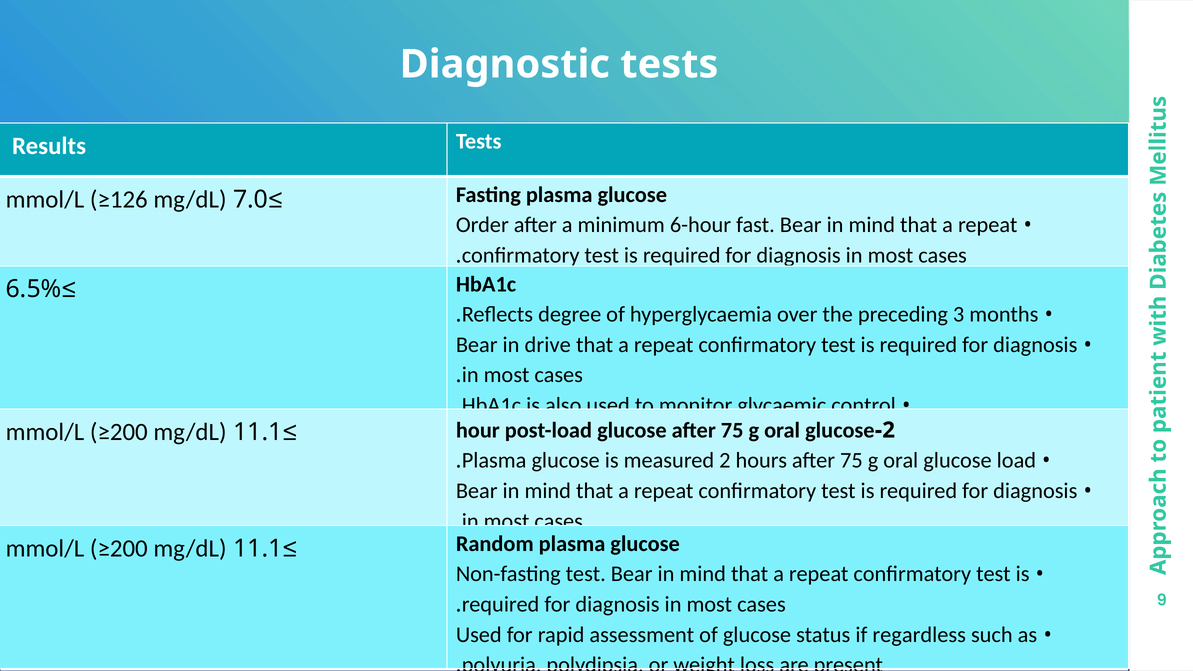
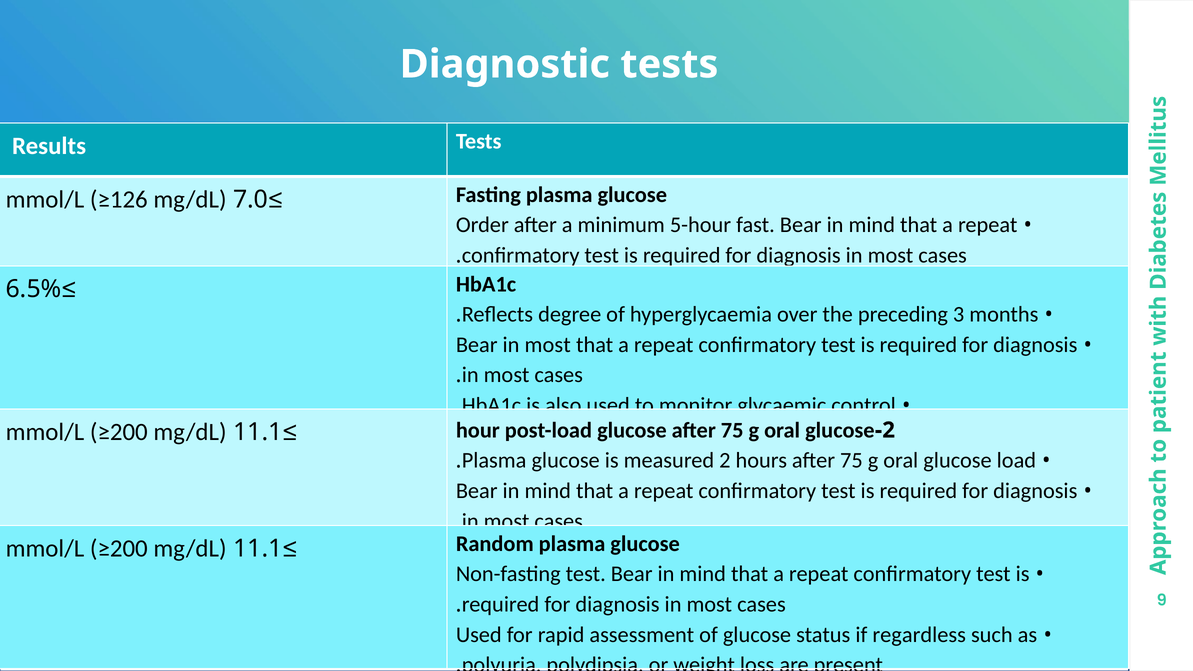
6-hour: 6-hour -> 5-hour
Bear in drive: drive -> most
